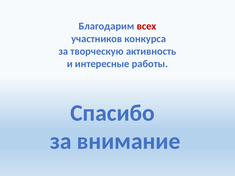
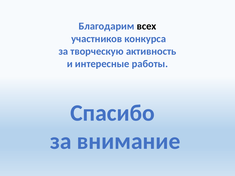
всех colour: red -> black
